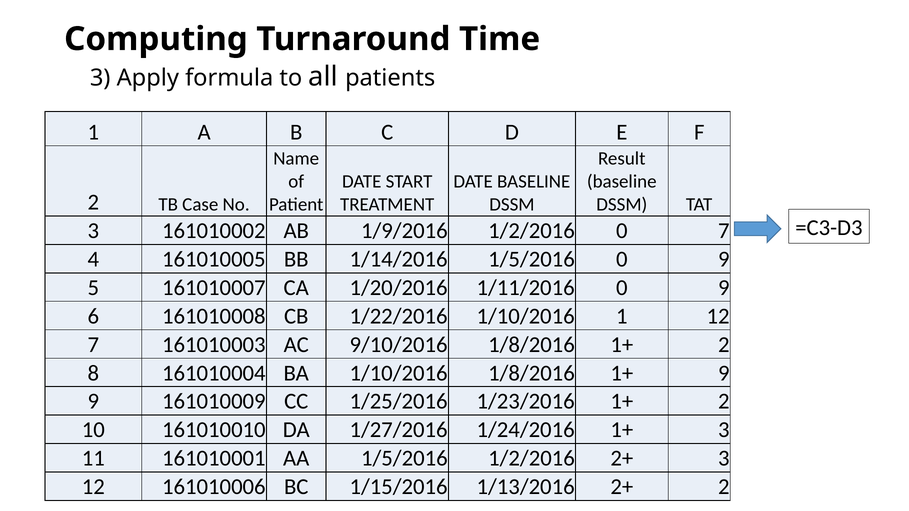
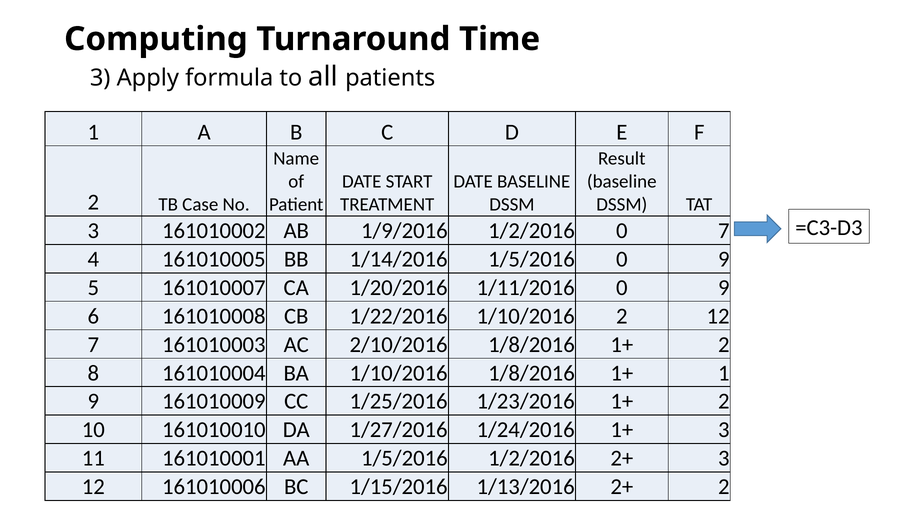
1/10/2016 1: 1 -> 2
9/10/2016: 9/10/2016 -> 2/10/2016
1+ 9: 9 -> 1
